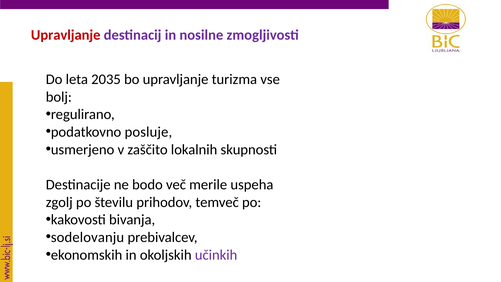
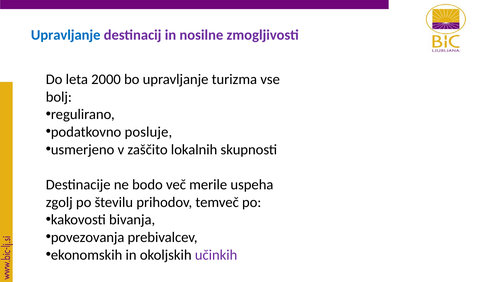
Upravljanje at (66, 35) colour: red -> blue
2035: 2035 -> 2000
sodelovanju: sodelovanju -> povezovanja
